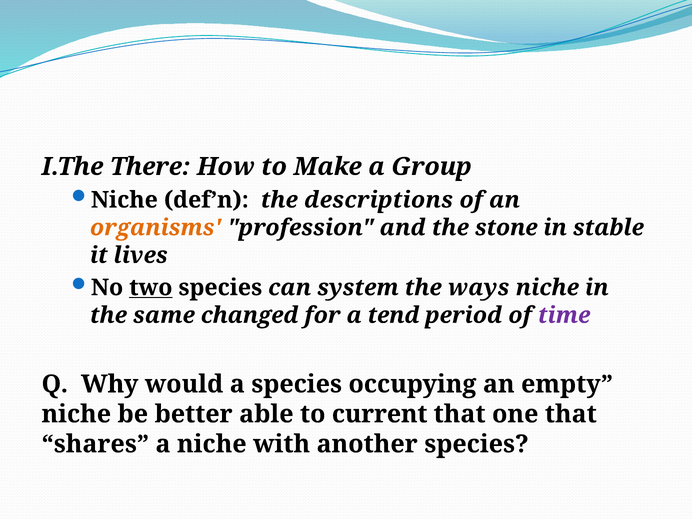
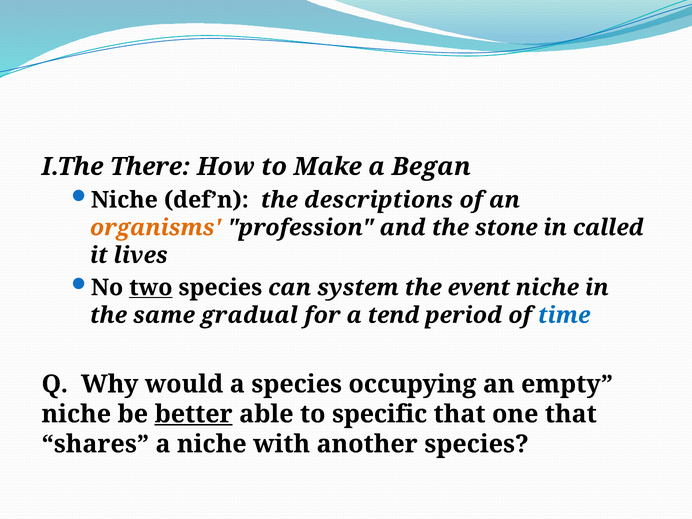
Group: Group -> Began
stable: stable -> called
ways: ways -> event
changed: changed -> gradual
time colour: purple -> blue
better underline: none -> present
current: current -> specific
